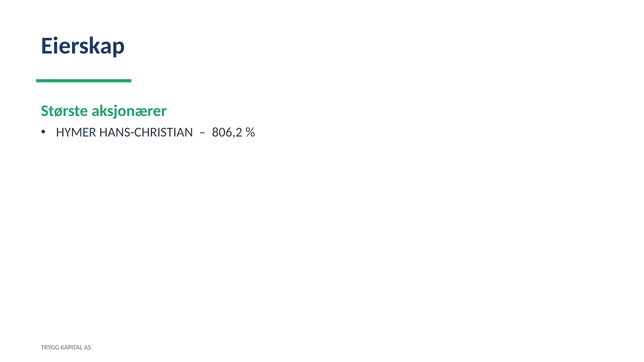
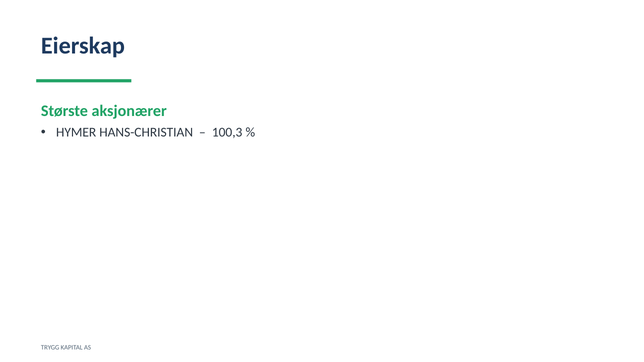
806,2: 806,2 -> 100,3
